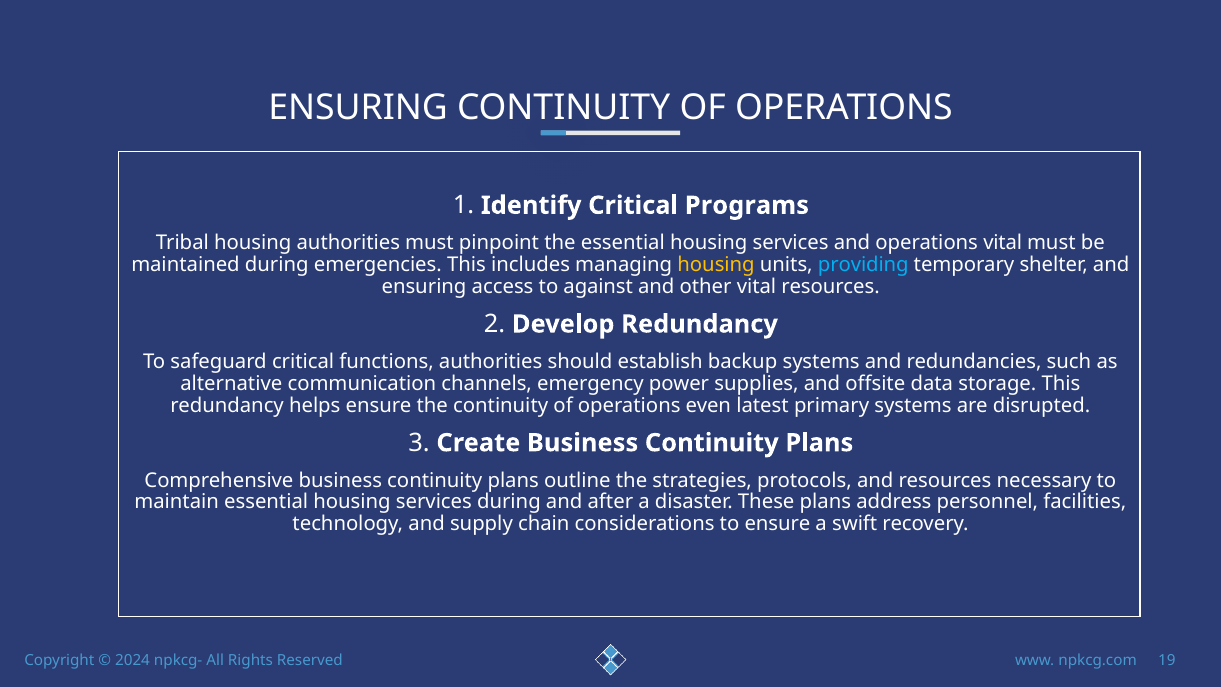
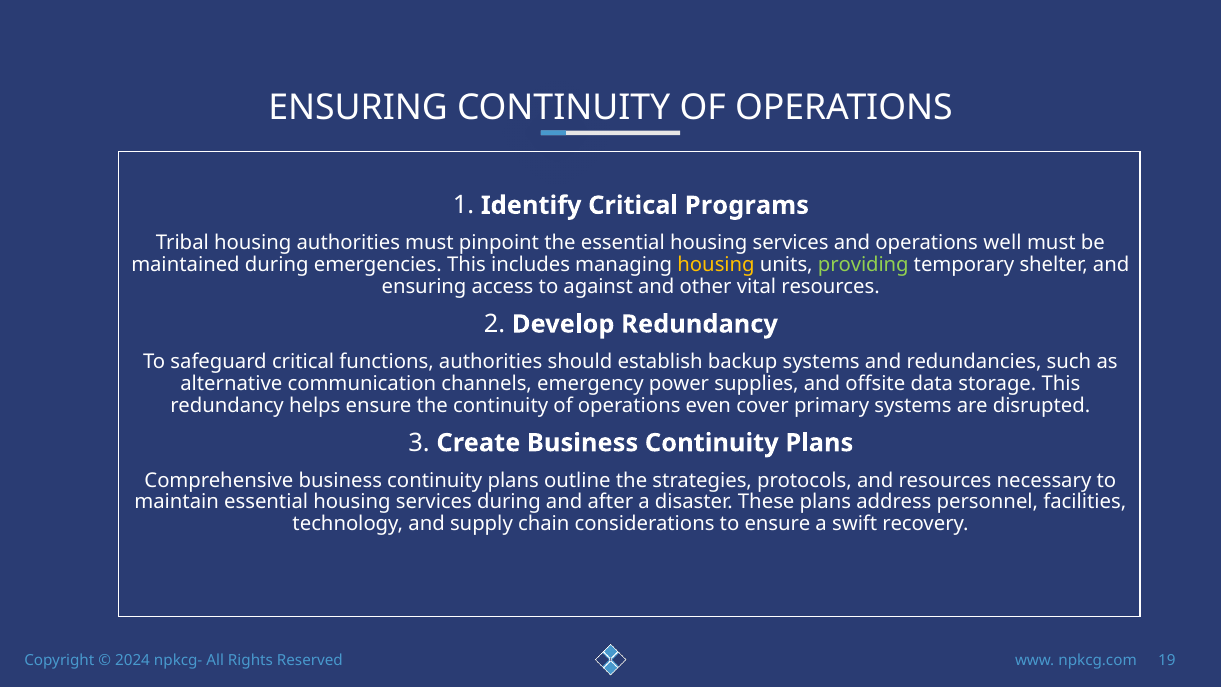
operations vital: vital -> well
providing colour: light blue -> light green
latest: latest -> cover
